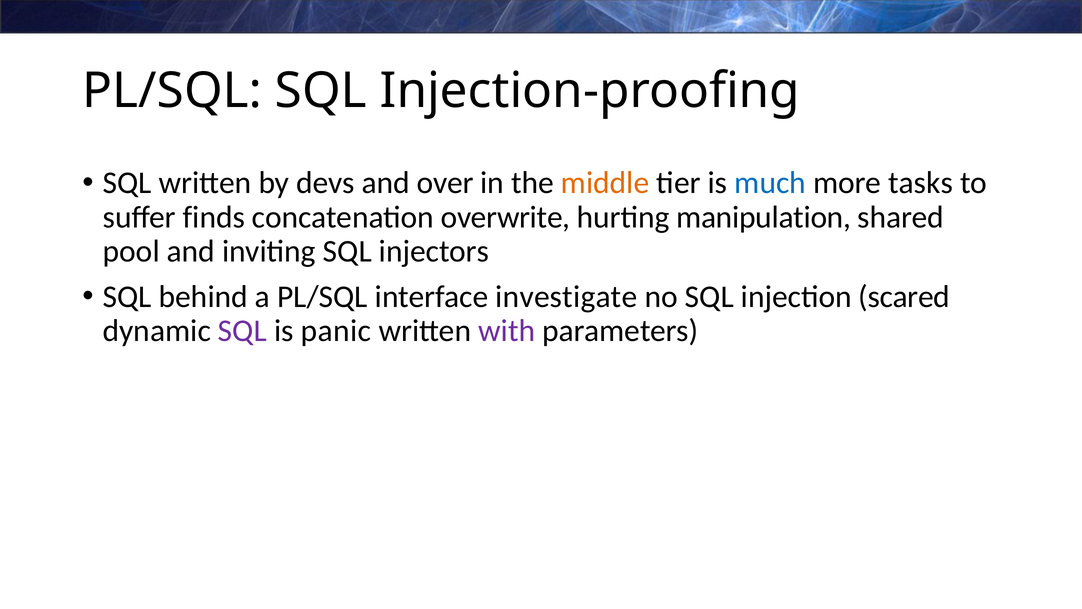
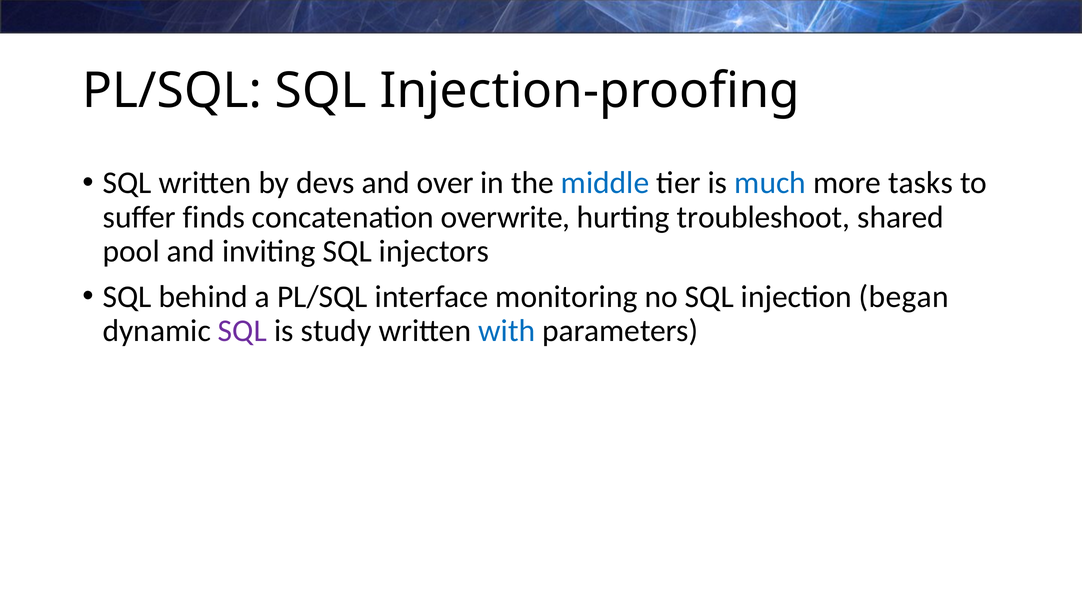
middle colour: orange -> blue
manipulation: manipulation -> troubleshoot
investigate: investigate -> monitoring
scared: scared -> began
panic: panic -> study
with colour: purple -> blue
